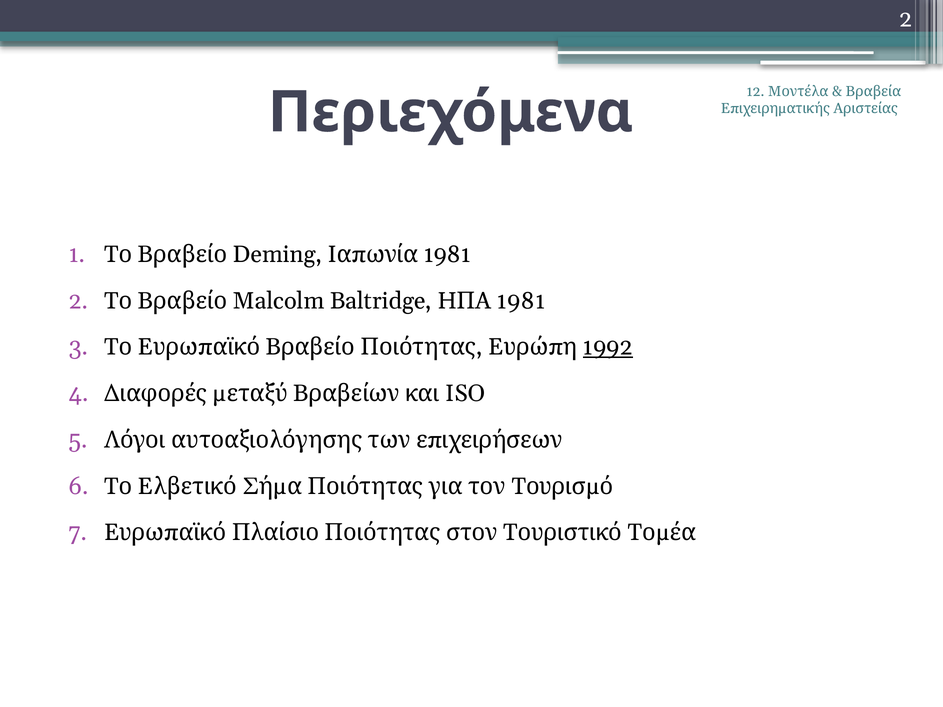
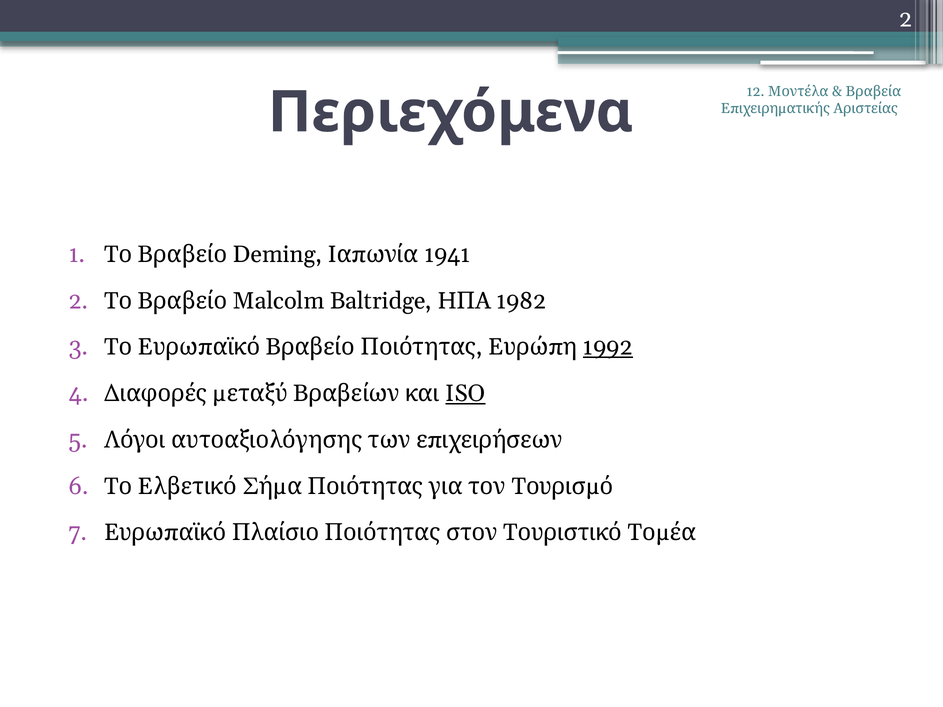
1981 at (447, 255): 1981 -> 1941
1981 at (521, 301): 1981 -> 1982
ISO underline: none -> present
